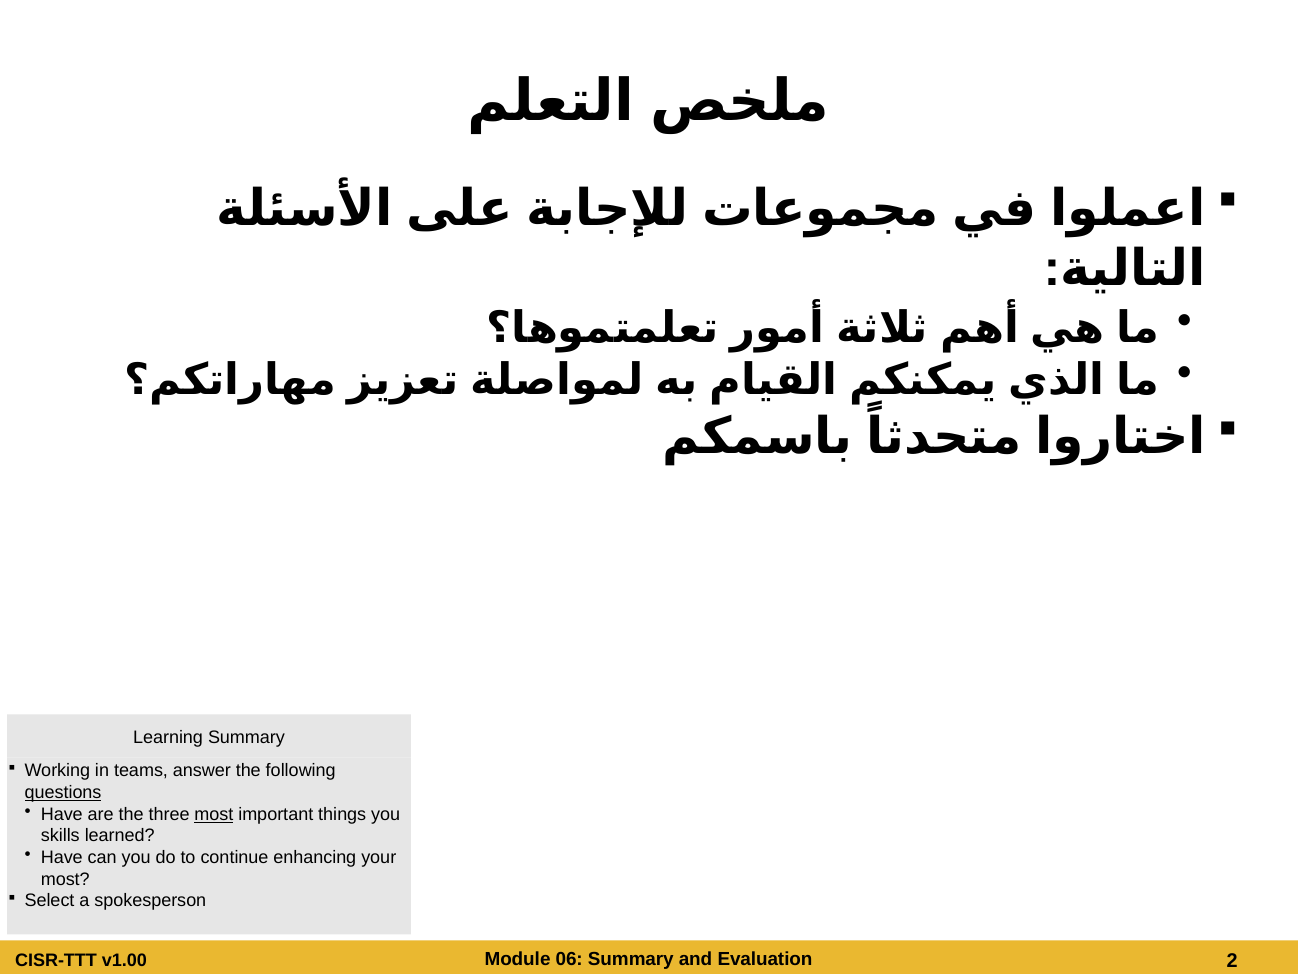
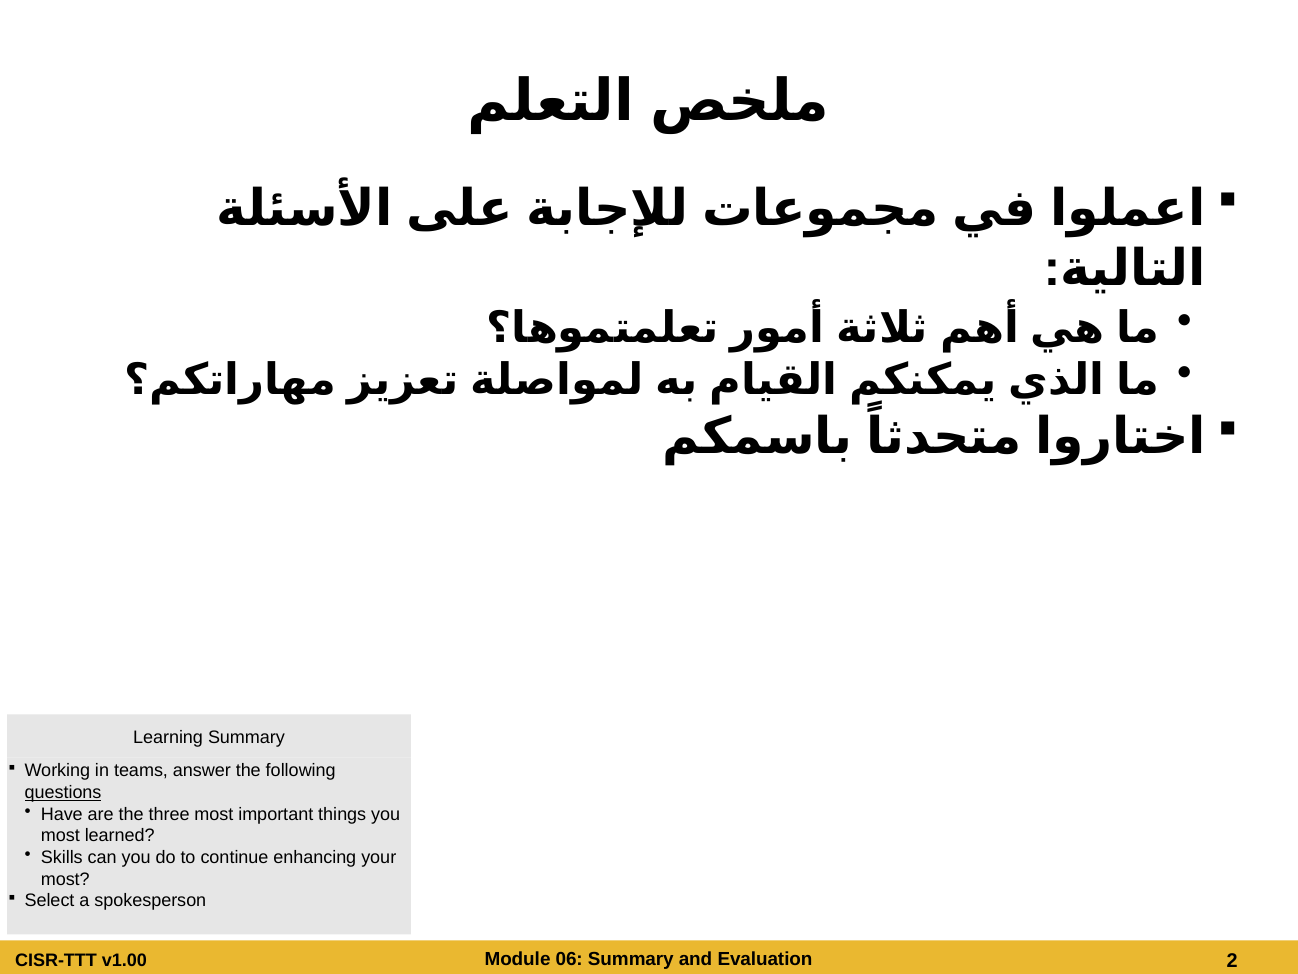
most at (214, 814) underline: present -> none
skills at (60, 836): skills -> most
Have at (62, 857): Have -> Skills
